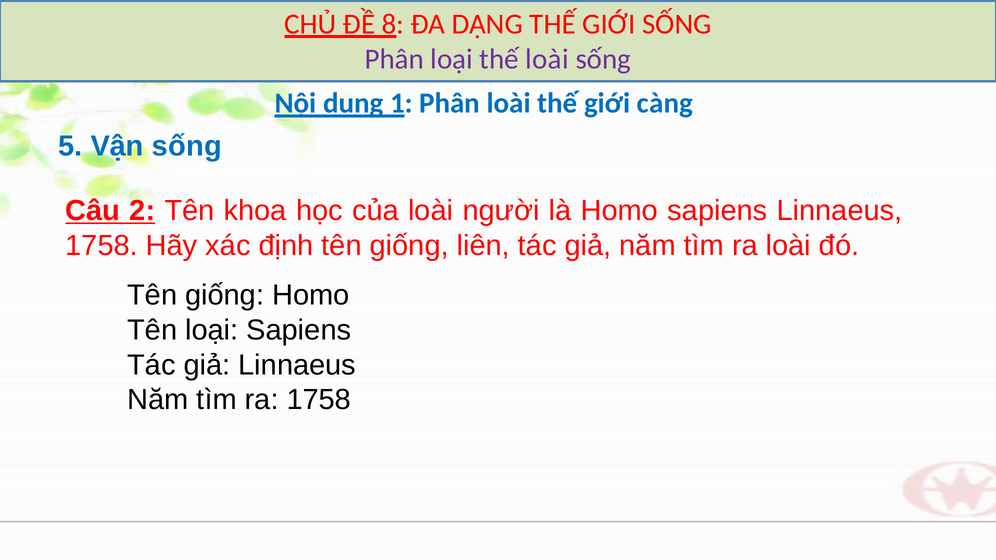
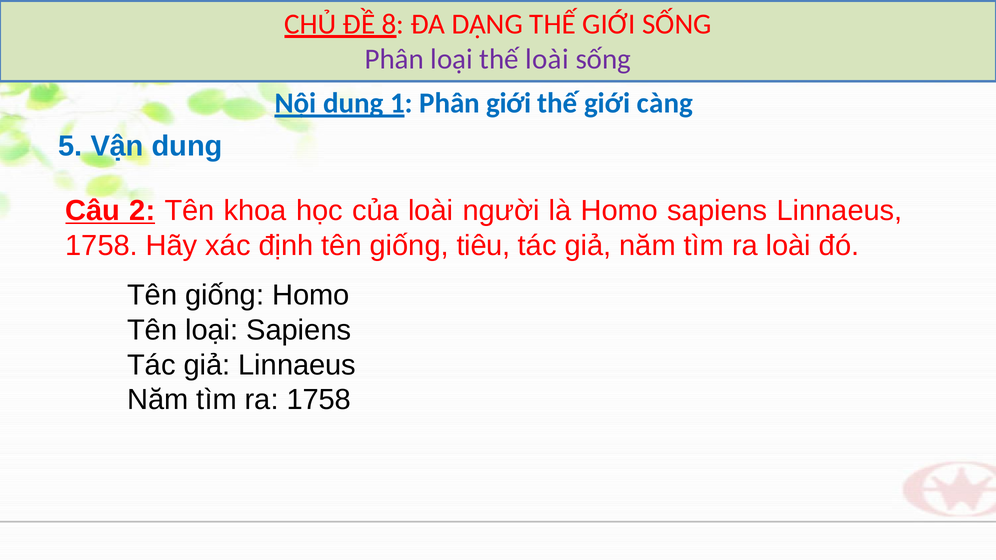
Phân loài: loài -> giới
Vận sống: sống -> dung
liên: liên -> tiêu
